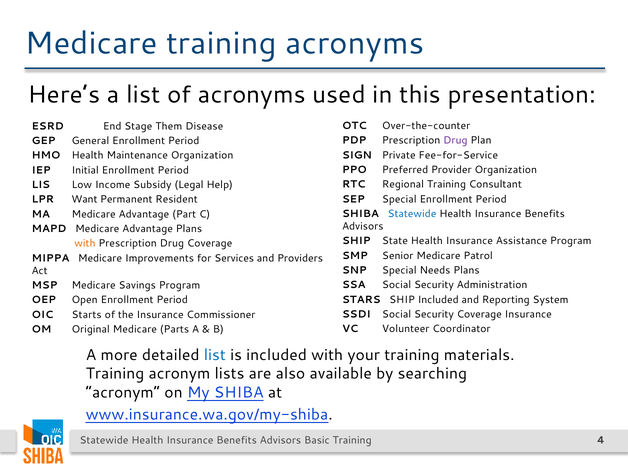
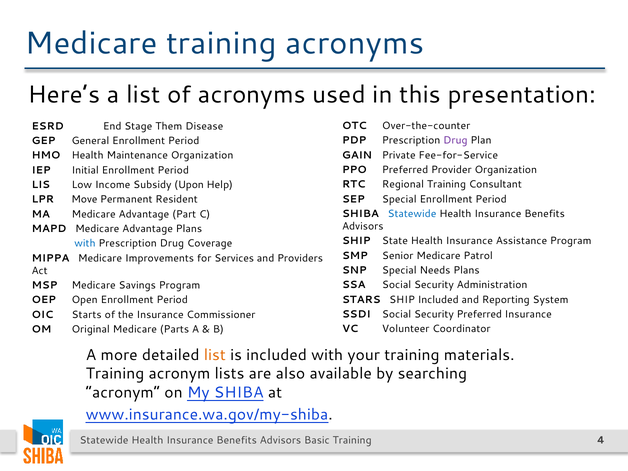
SIGN: SIGN -> GAIN
Legal: Legal -> Upon
Want: Want -> Move
with at (85, 243) colour: orange -> blue
Security Coverage: Coverage -> Preferred
list at (215, 355) colour: blue -> orange
